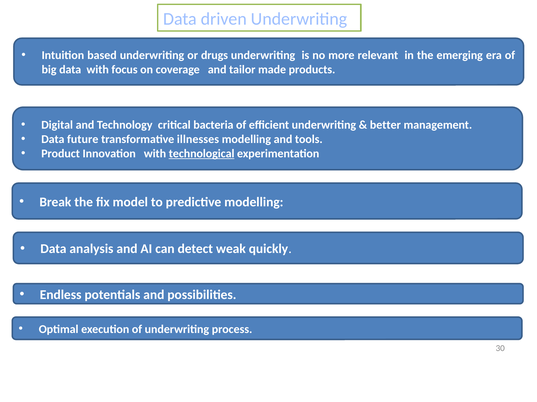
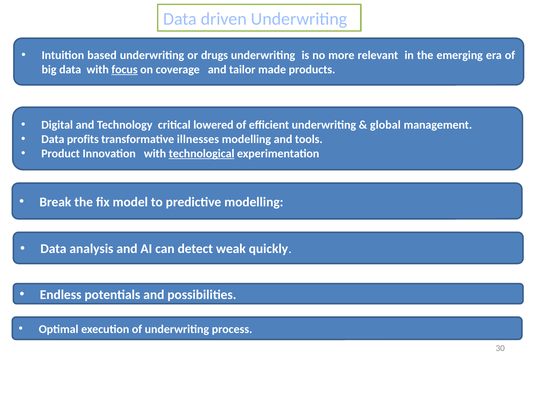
focus underline: none -> present
bacteria: bacteria -> lowered
better: better -> global
future: future -> profits
